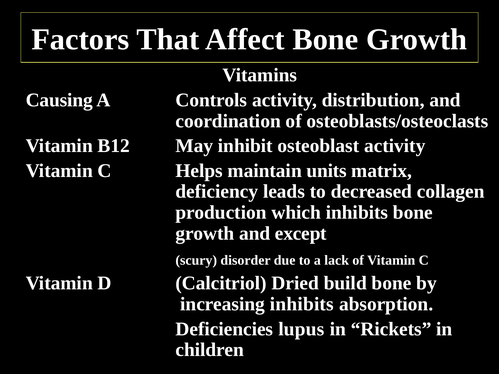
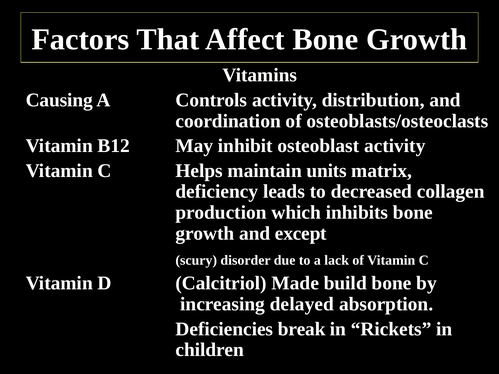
Dried: Dried -> Made
increasing inhibits: inhibits -> delayed
lupus: lupus -> break
